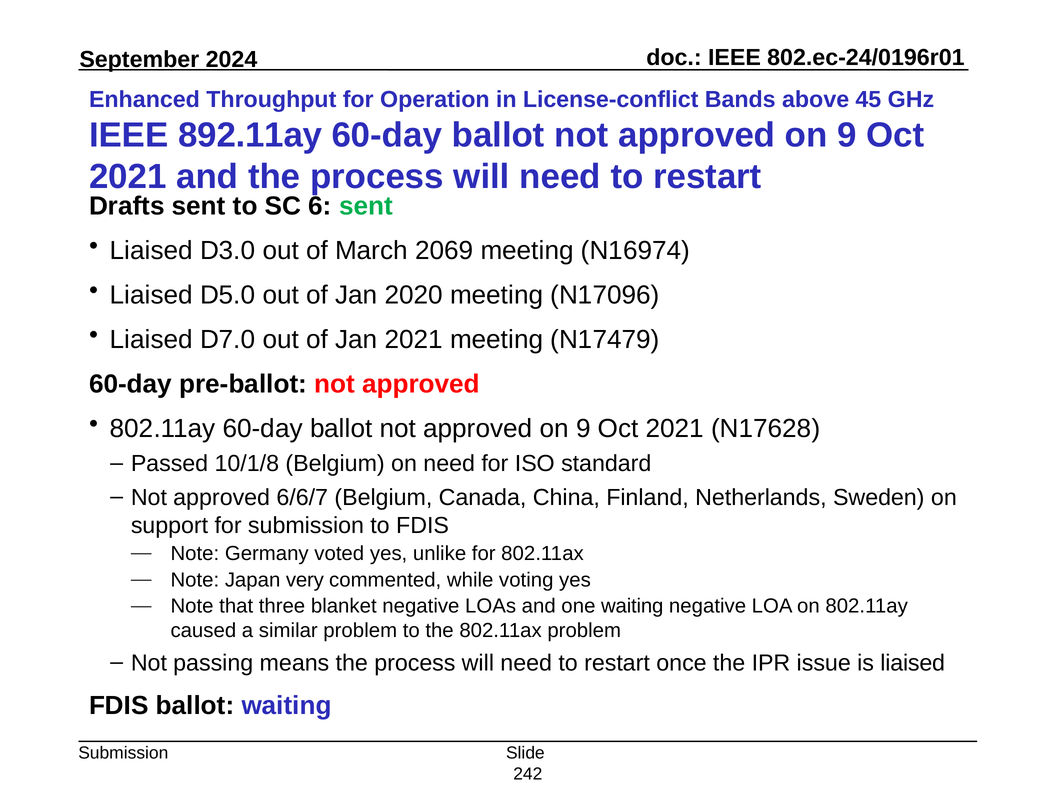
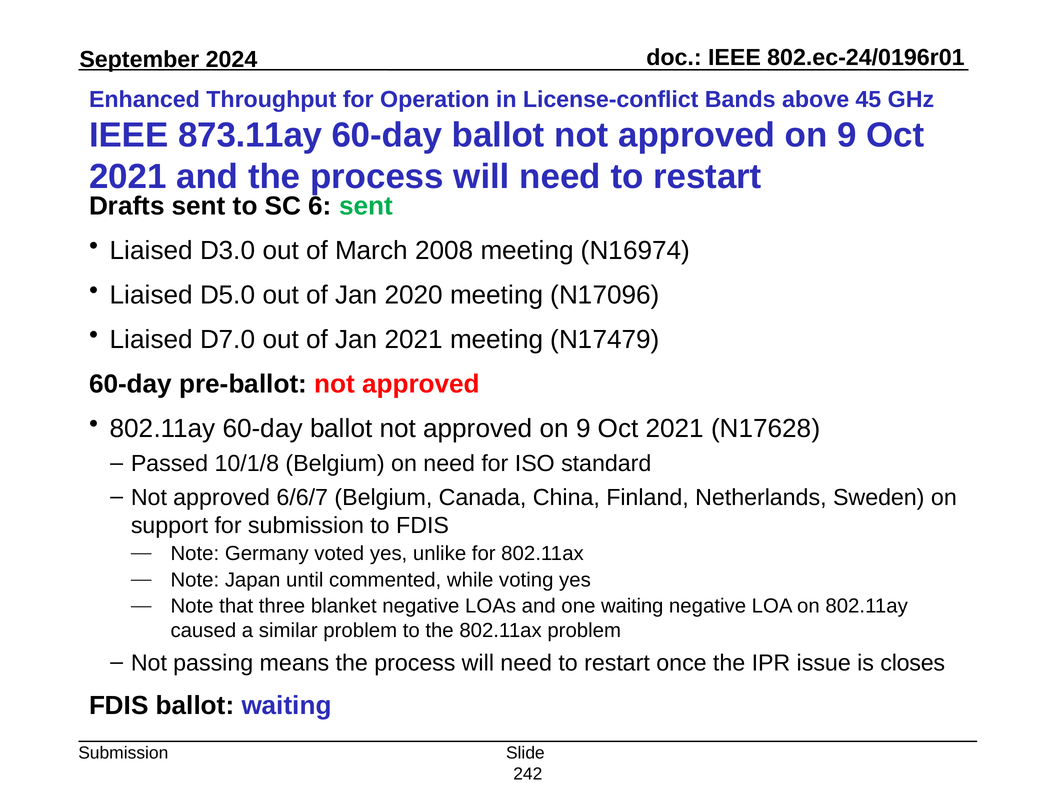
892.11ay: 892.11ay -> 873.11ay
2069: 2069 -> 2008
very: very -> until
is liaised: liaised -> closes
